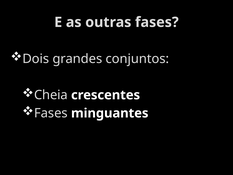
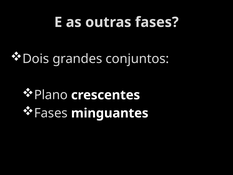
Cheia: Cheia -> Plano
